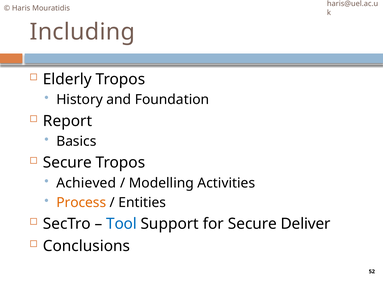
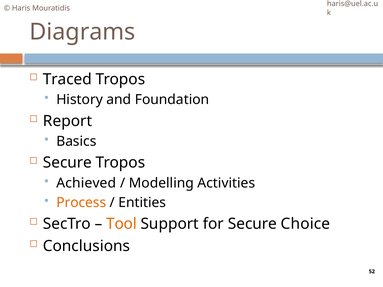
Including: Including -> Diagrams
Elderly: Elderly -> Traced
Tool colour: blue -> orange
Deliver: Deliver -> Choice
